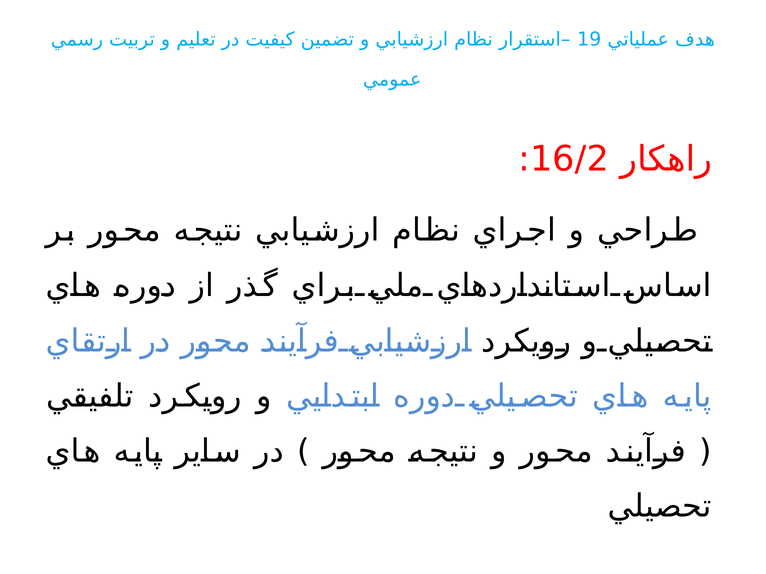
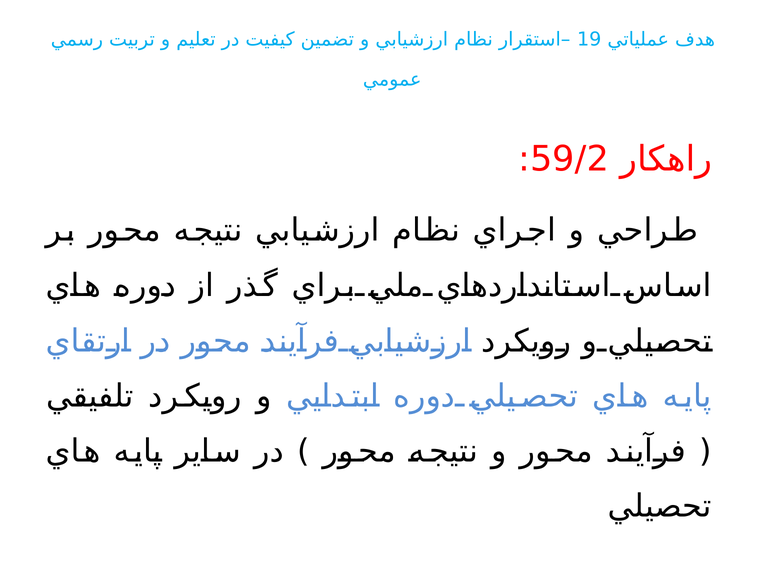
16/2: 16/2 -> 59/2
